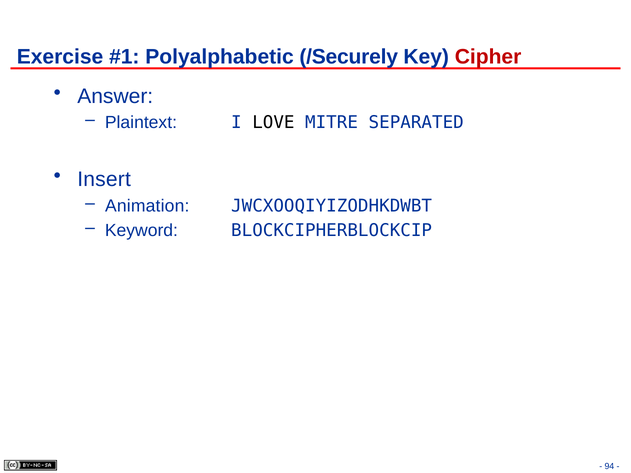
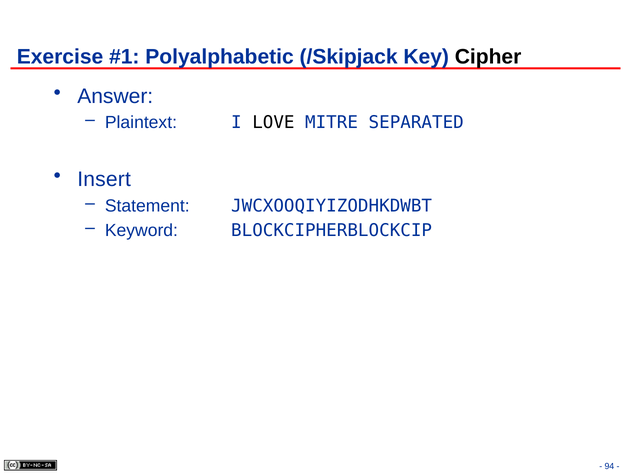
/Securely: /Securely -> /Skipjack
Cipher colour: red -> black
Animation: Animation -> Statement
